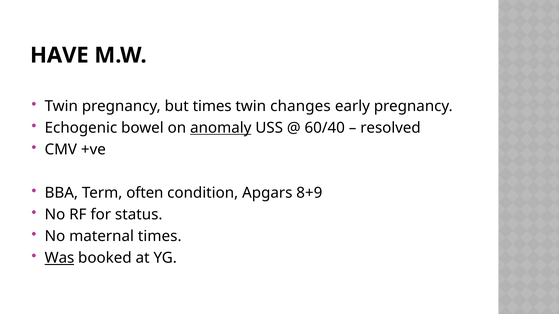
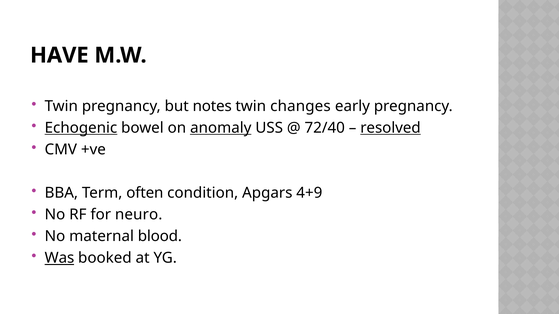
but times: times -> notes
Echogenic underline: none -> present
60/40: 60/40 -> 72/40
resolved underline: none -> present
8+9: 8+9 -> 4+9
status: status -> neuro
maternal times: times -> blood
